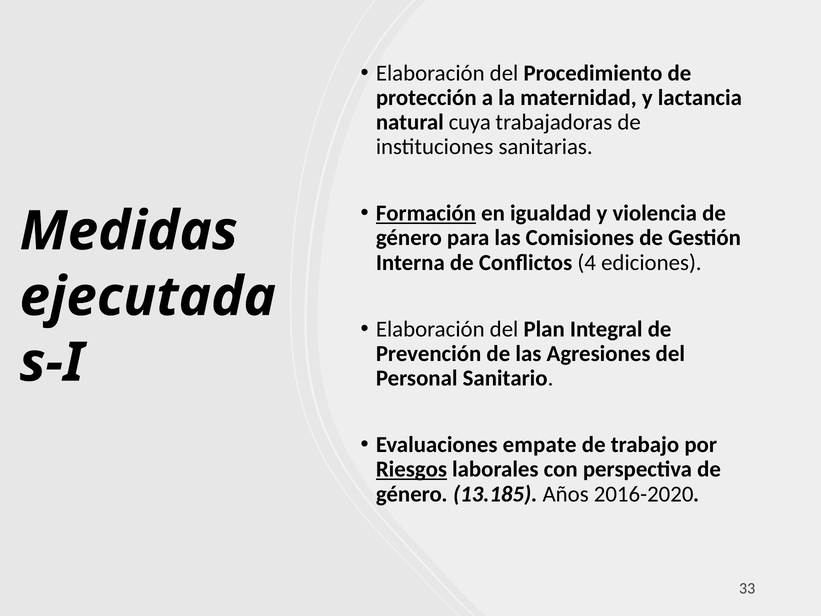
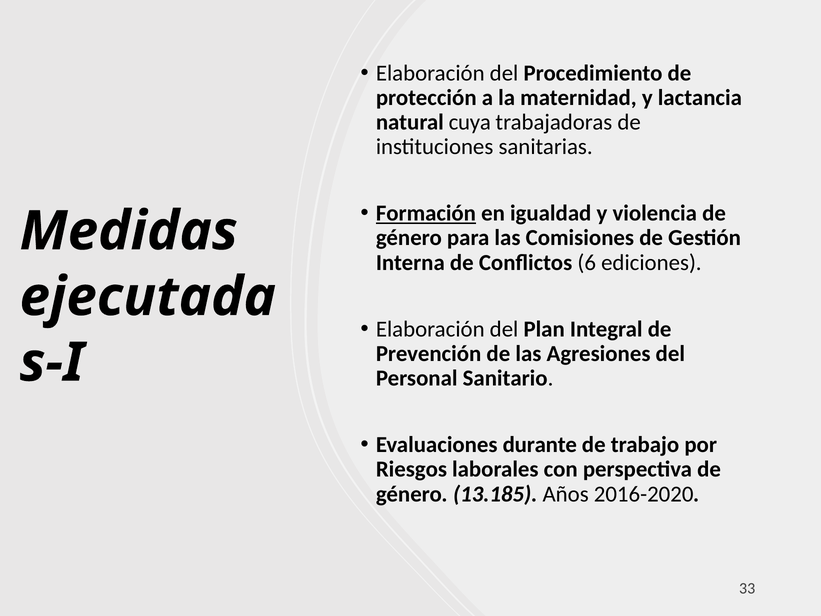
4: 4 -> 6
empate: empate -> durante
Riesgos underline: present -> none
